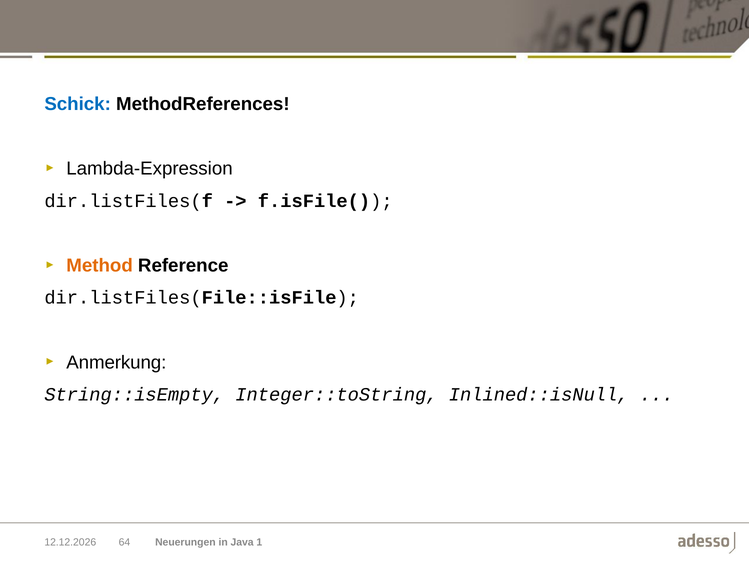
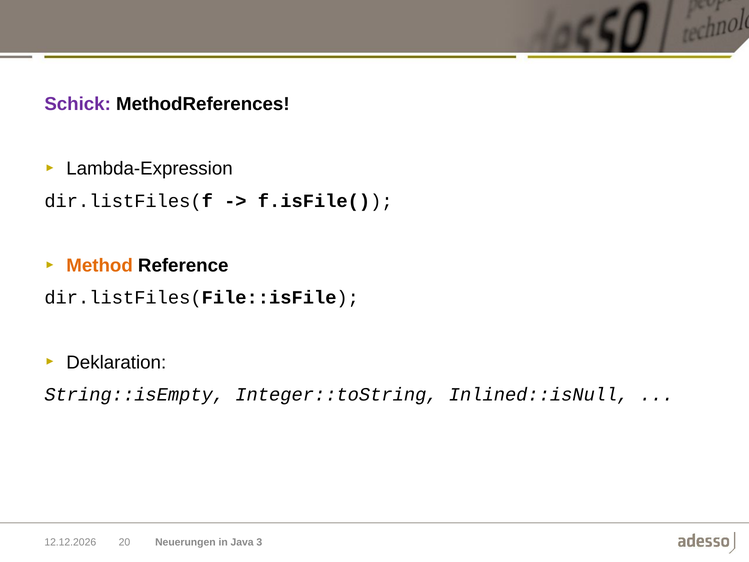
Schick colour: blue -> purple
Anmerkung: Anmerkung -> Deklaration
64: 64 -> 20
1: 1 -> 3
